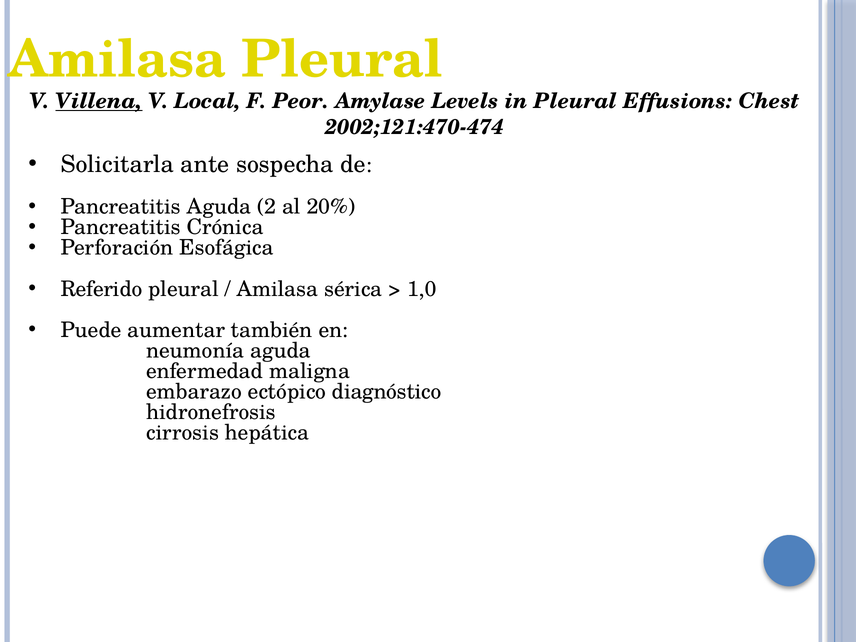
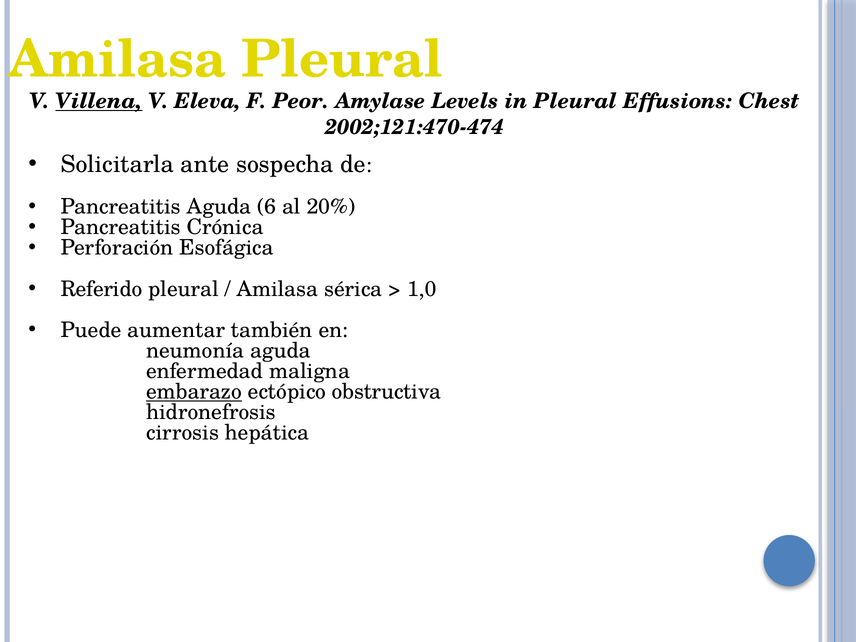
Local: Local -> Eleva
2: 2 -> 6
embarazo underline: none -> present
diagnóstico: diagnóstico -> obstructiva
